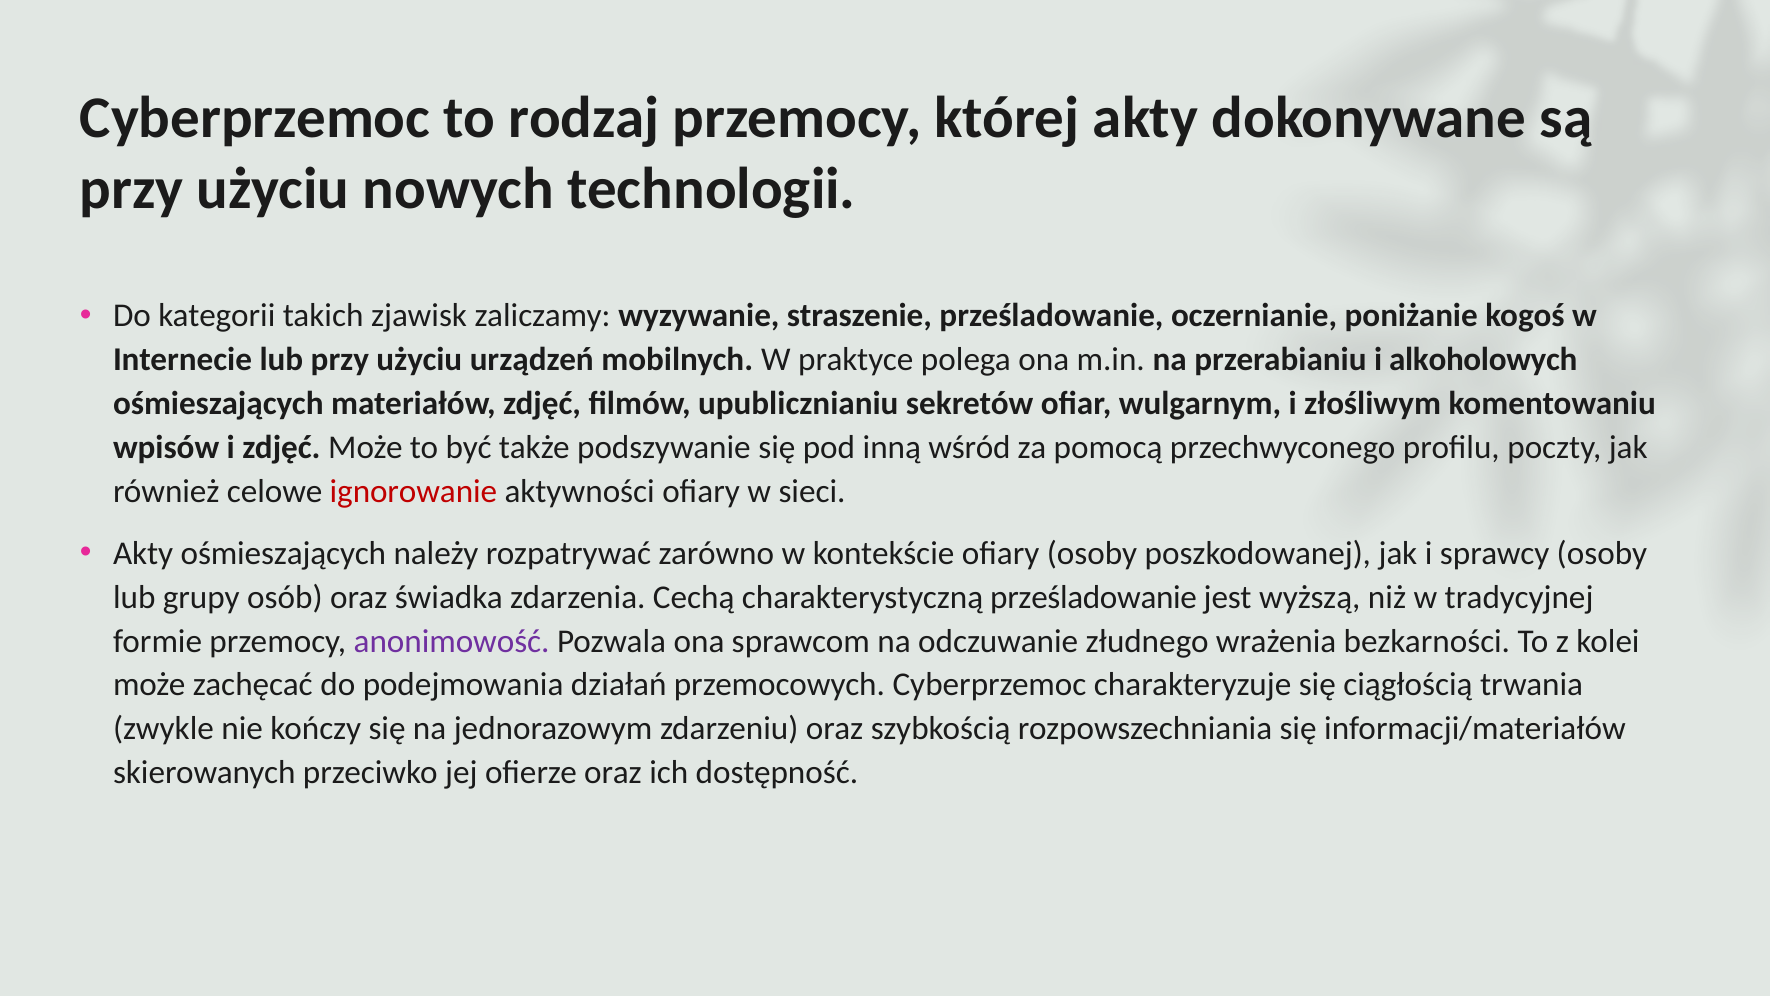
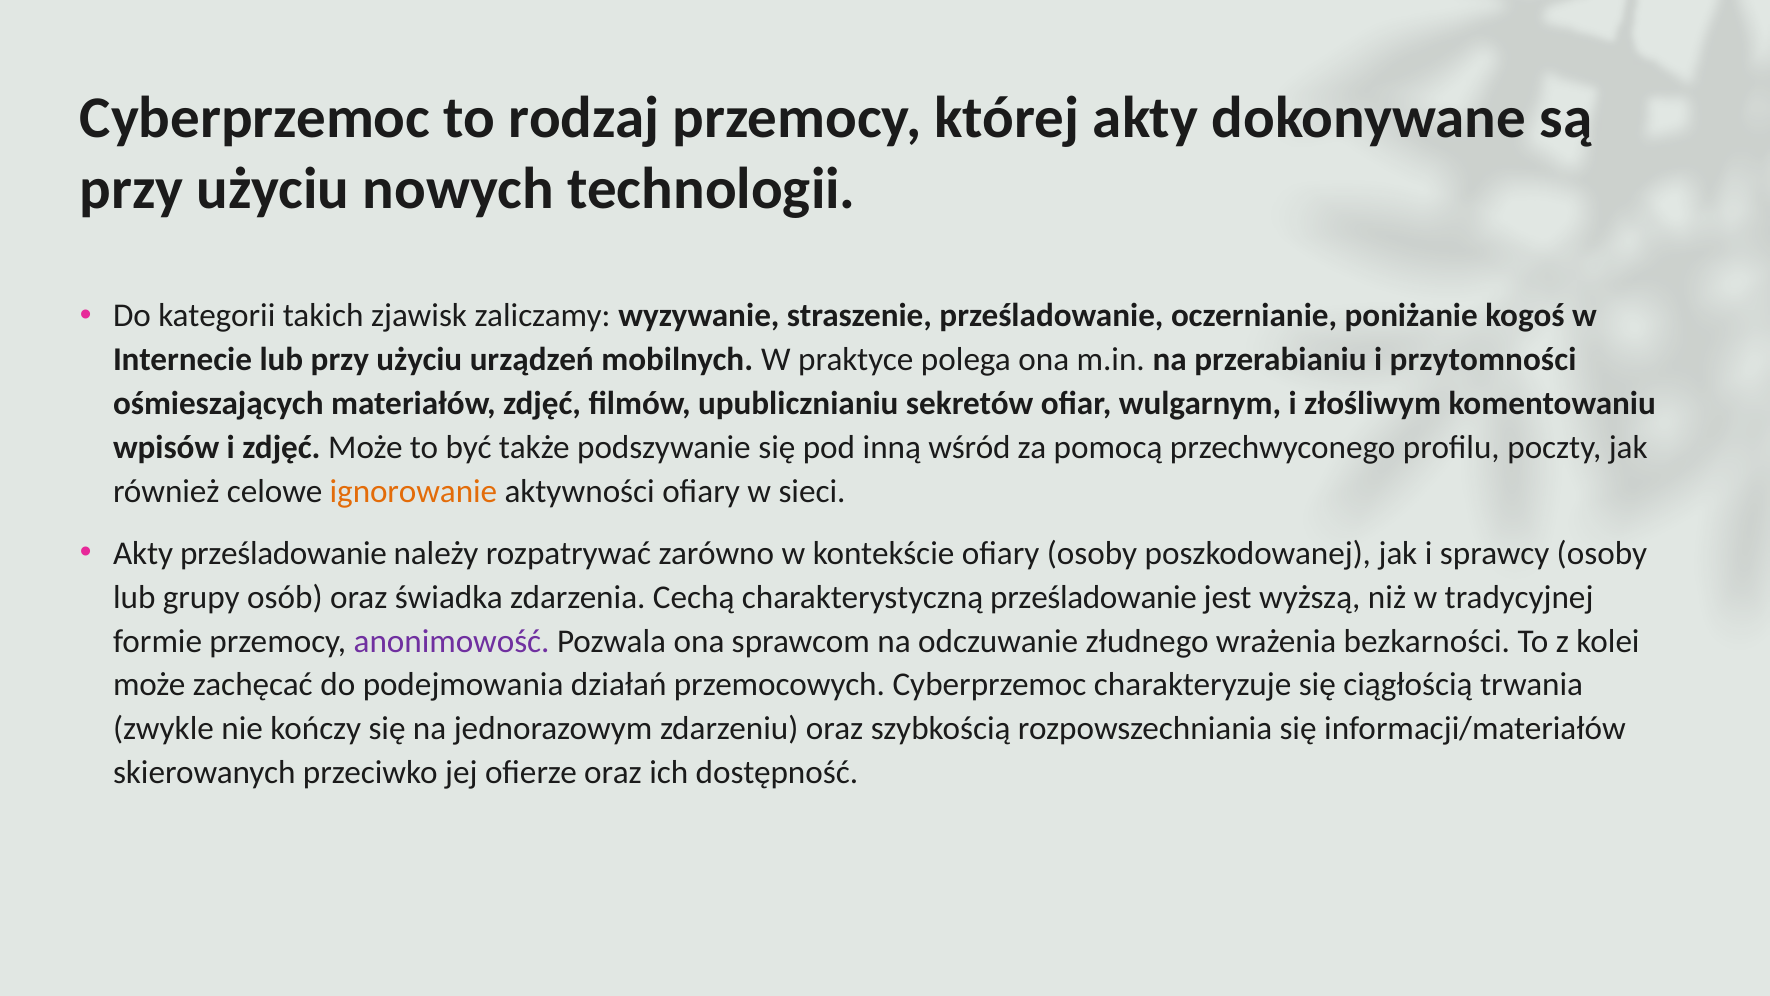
alkoholowych: alkoholowych -> przytomności
ignorowanie colour: red -> orange
Akty ośmieszających: ośmieszających -> prześladowanie
